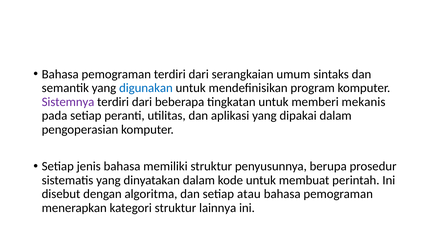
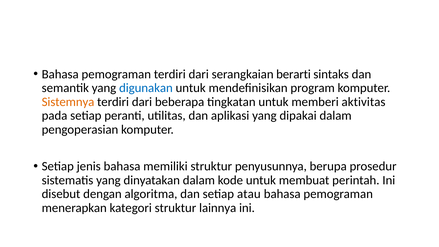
umum: umum -> berarti
Sistemnya colour: purple -> orange
mekanis: mekanis -> aktivitas
